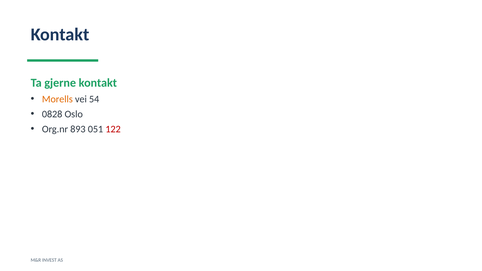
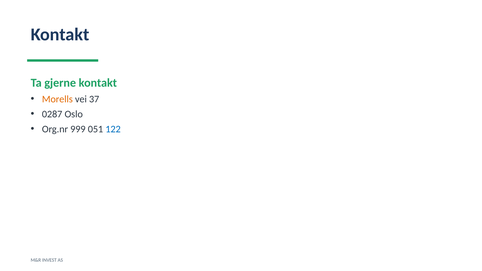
54: 54 -> 37
0828: 0828 -> 0287
893: 893 -> 999
122 colour: red -> blue
